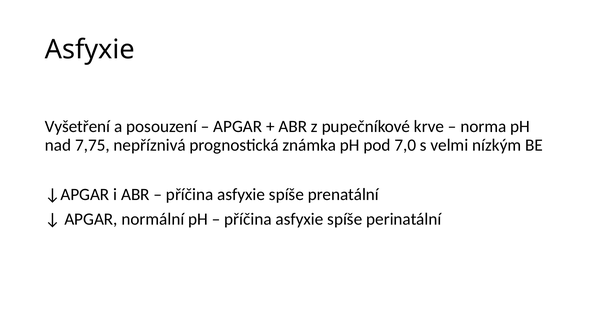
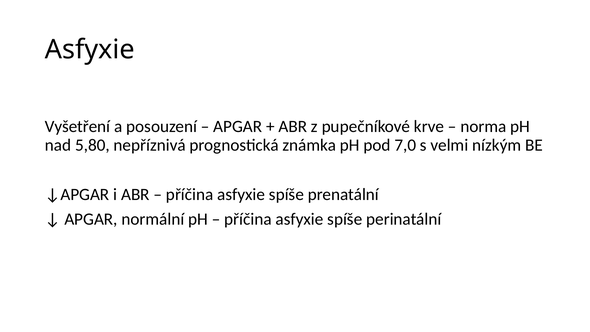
7,75: 7,75 -> 5,80
